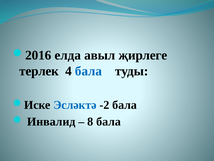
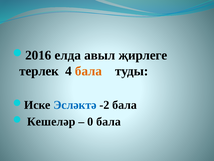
бала at (88, 71) colour: blue -> orange
Инвалид: Инвалид -> Кешеләр
8: 8 -> 0
